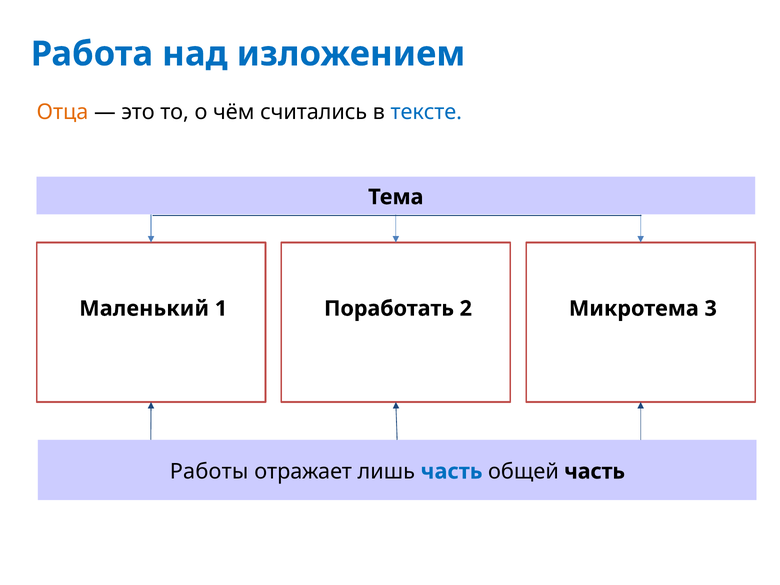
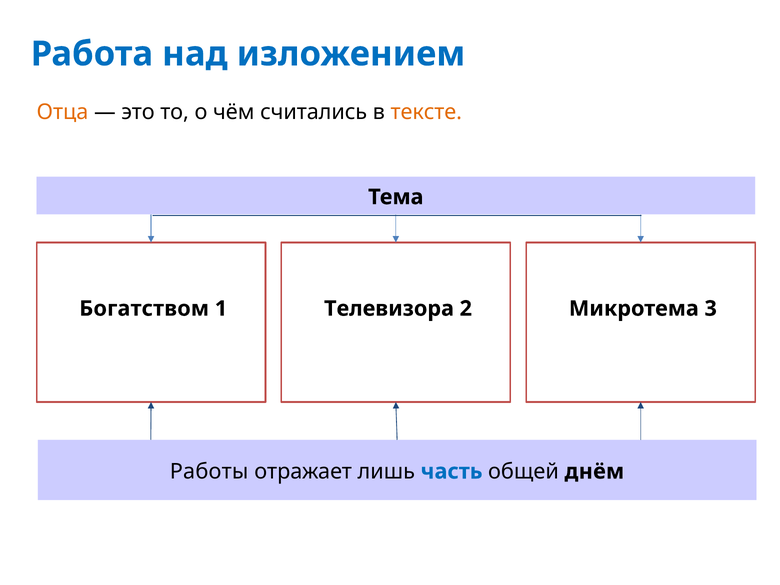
тексте colour: blue -> orange
Маленький: Маленький -> Богатством
Поработать: Поработать -> Телевизора
общей часть: часть -> днём
